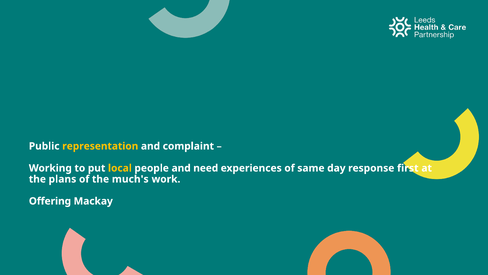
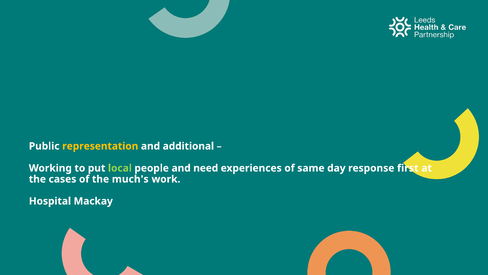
complaint: complaint -> additional
local colour: yellow -> light green
plans: plans -> cases
Offering: Offering -> Hospital
